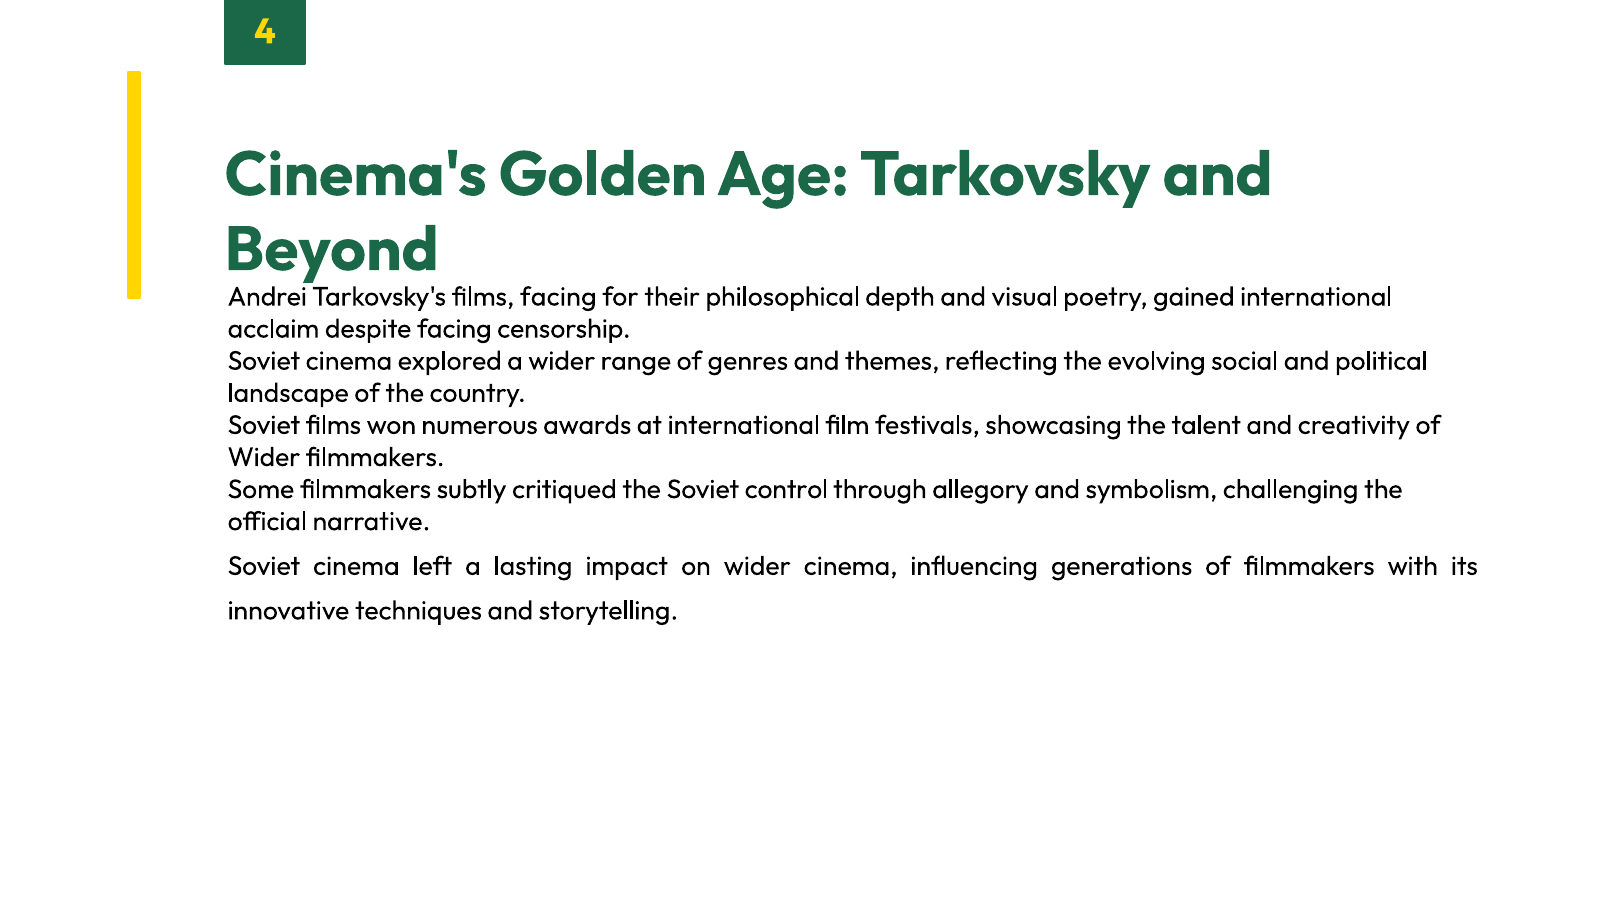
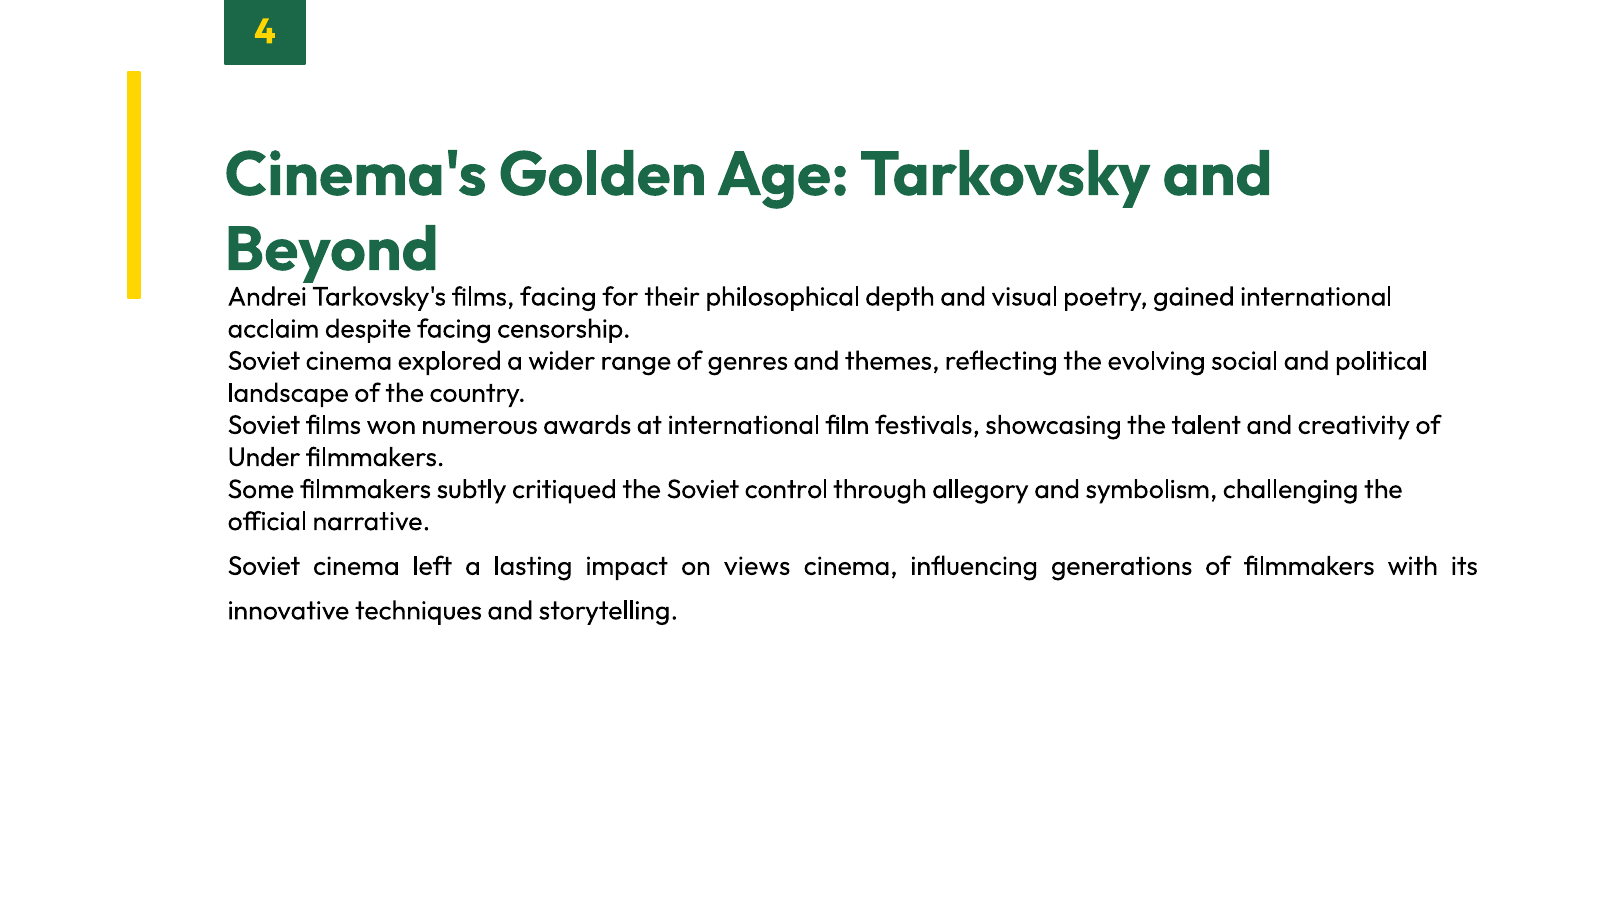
Wider at (264, 457): Wider -> Under
on wider: wider -> views
